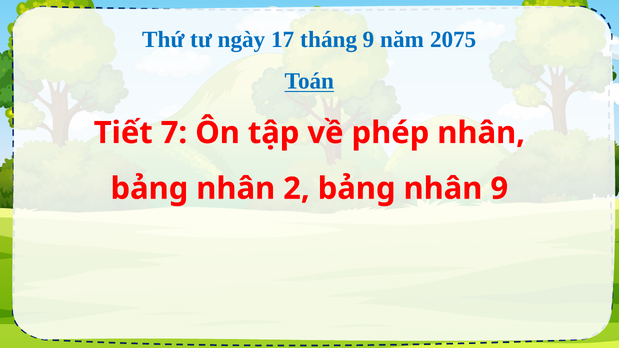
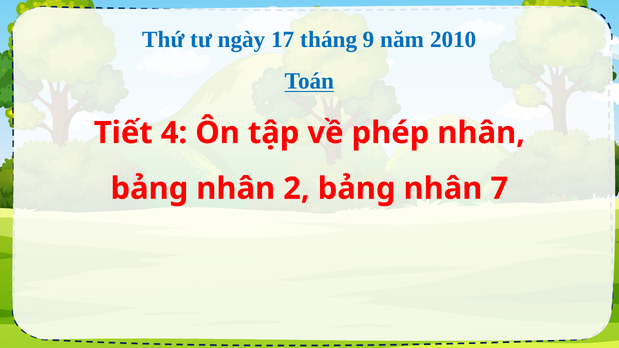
2075: 2075 -> 2010
7: 7 -> 4
nhân 9: 9 -> 7
